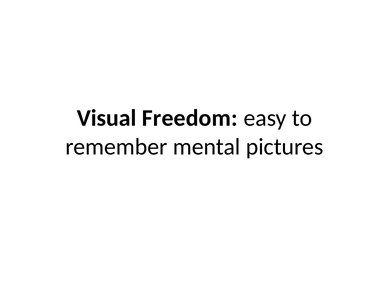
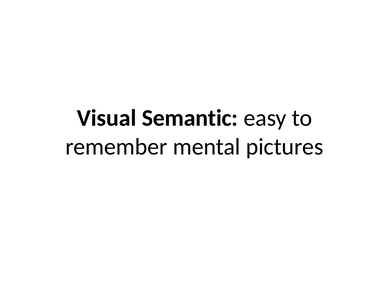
Freedom: Freedom -> Semantic
